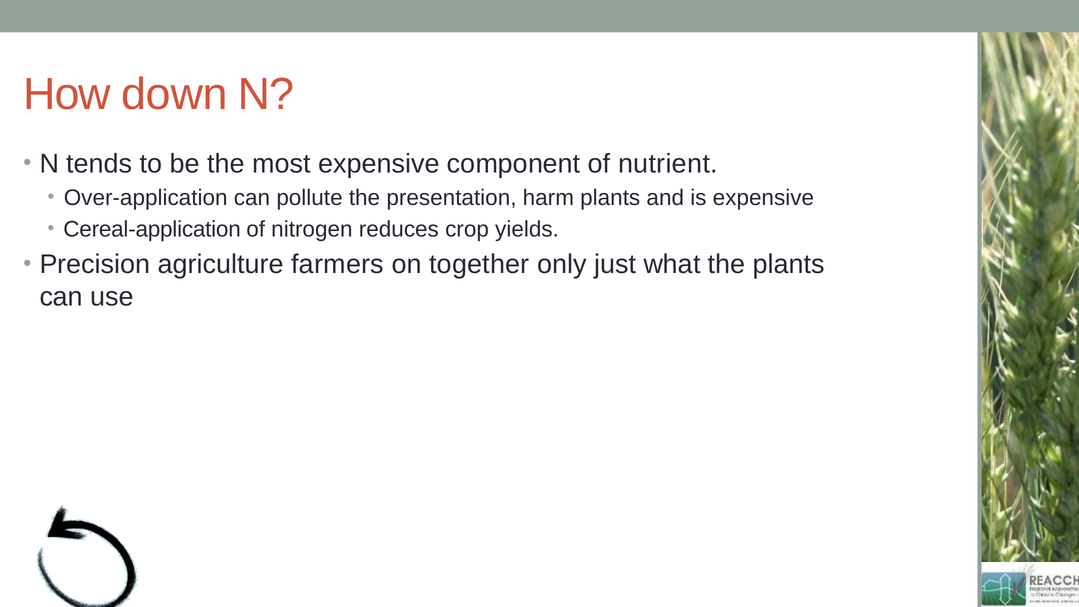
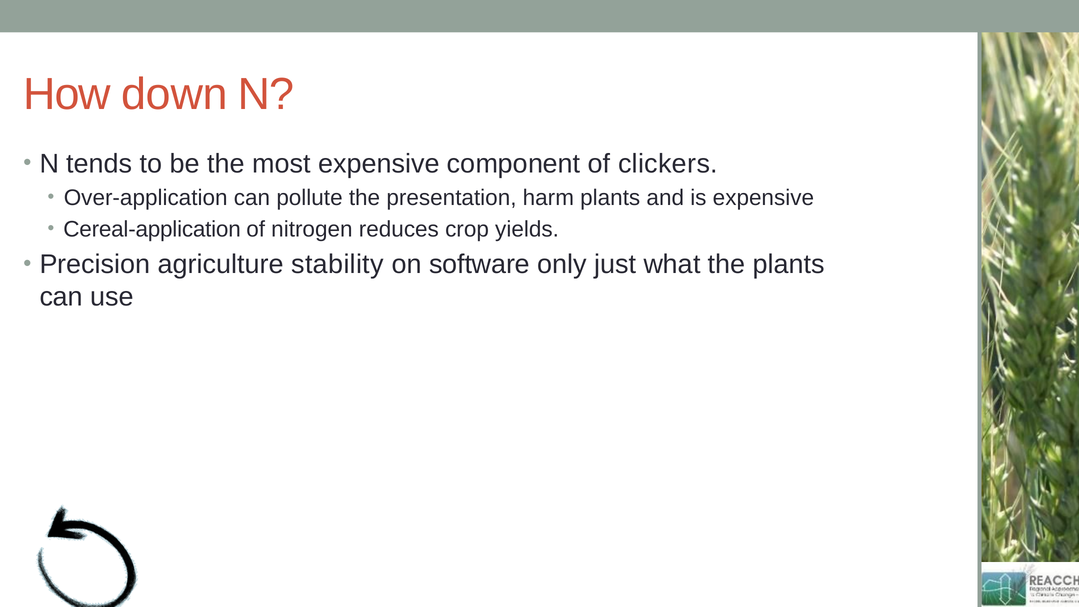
nutrient: nutrient -> clickers
farmers: farmers -> stability
together: together -> software
